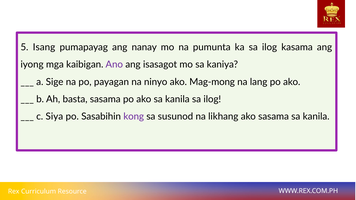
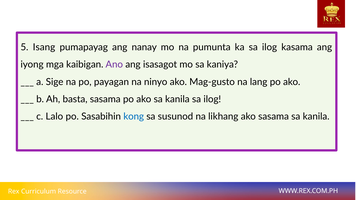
Mag-mong: Mag-mong -> Mag-gusto
Siya: Siya -> Lalo
kong colour: purple -> blue
